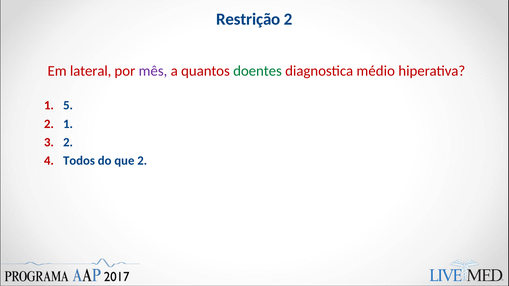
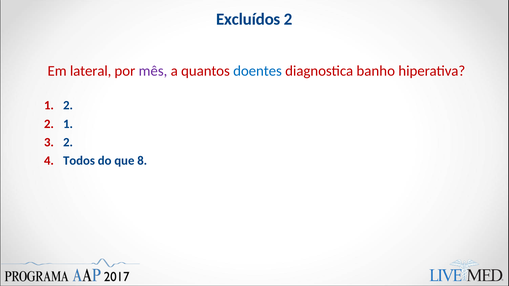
Restrição: Restrição -> Excluídos
doentes colour: green -> blue
médio: médio -> banho
1 5: 5 -> 2
que 2: 2 -> 8
